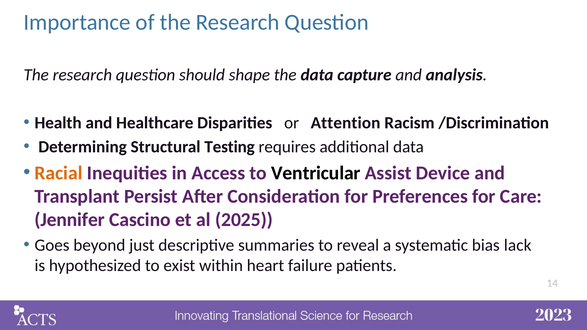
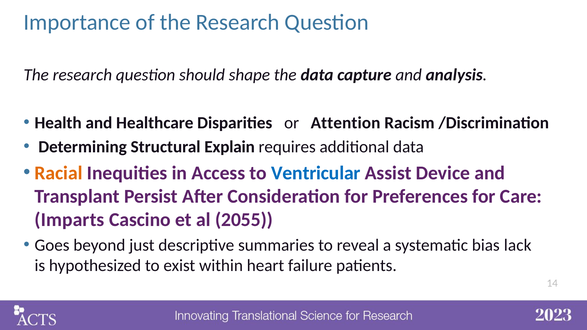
Testing: Testing -> Explain
Ventricular colour: black -> blue
Jennifer: Jennifer -> Imparts
2025: 2025 -> 2055
